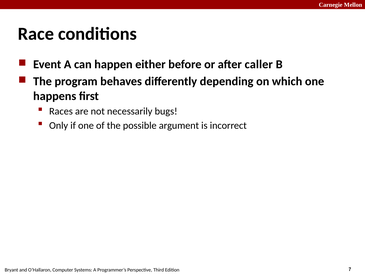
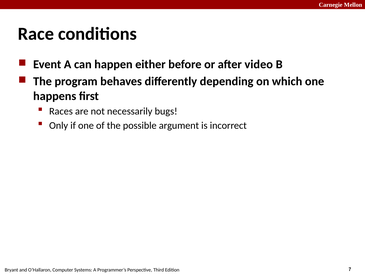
caller: caller -> video
